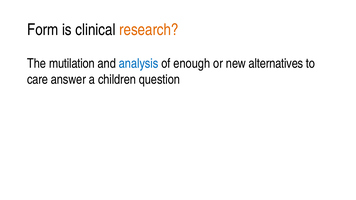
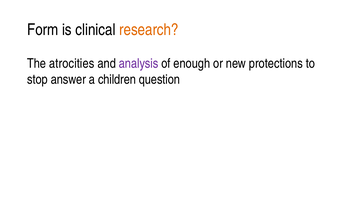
mutilation: mutilation -> atrocities
analysis colour: blue -> purple
alternatives: alternatives -> protections
care: care -> stop
